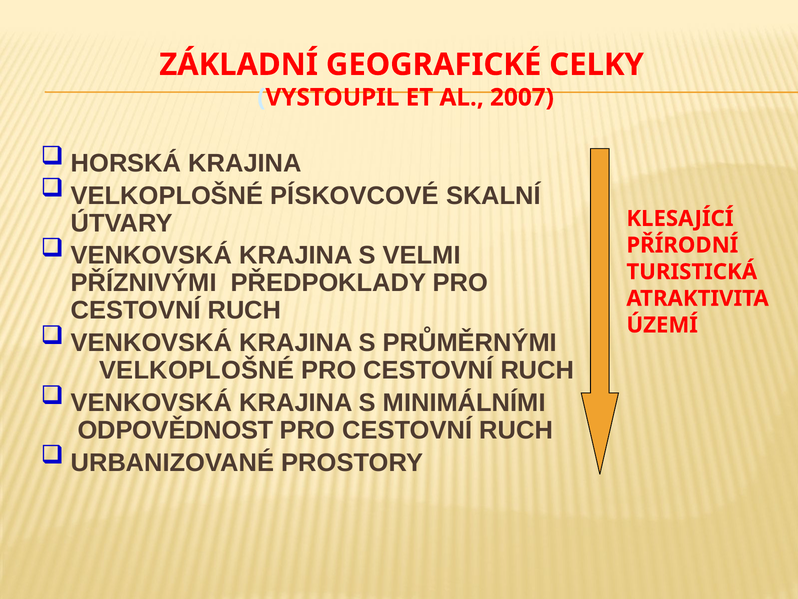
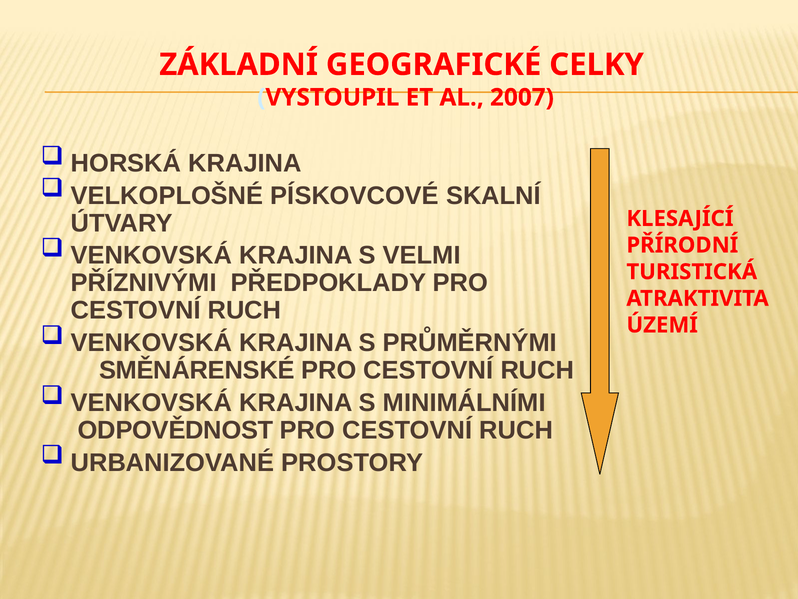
VELKOPLOŠNÉ at (197, 370): VELKOPLOŠNÉ -> SMĚNÁRENSKÉ
